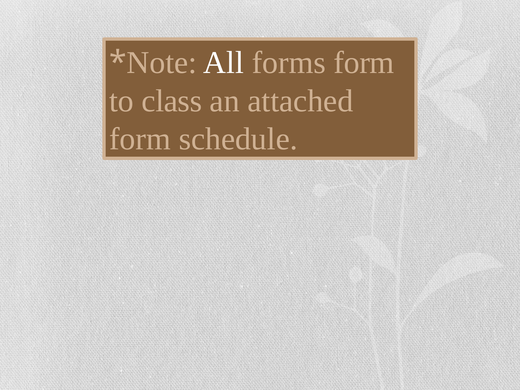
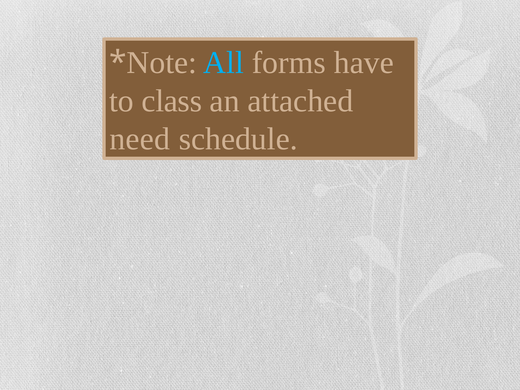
All colour: white -> light blue
forms form: form -> have
form at (140, 139): form -> need
